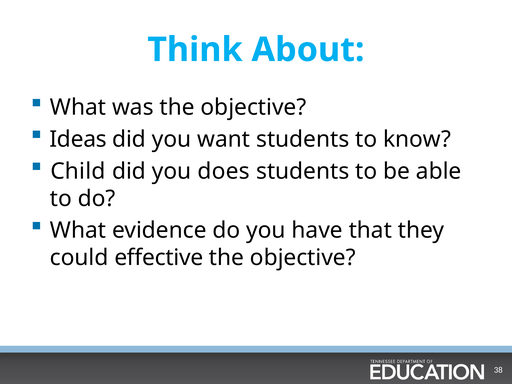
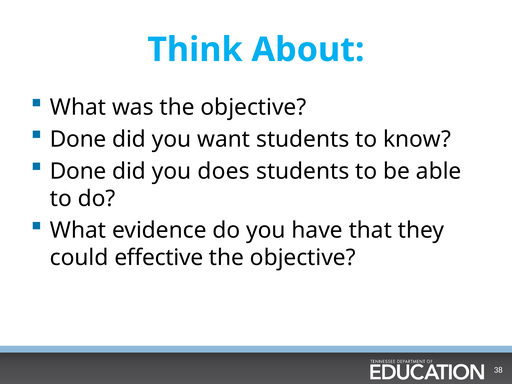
Ideas at (78, 139): Ideas -> Done
Child at (78, 171): Child -> Done
